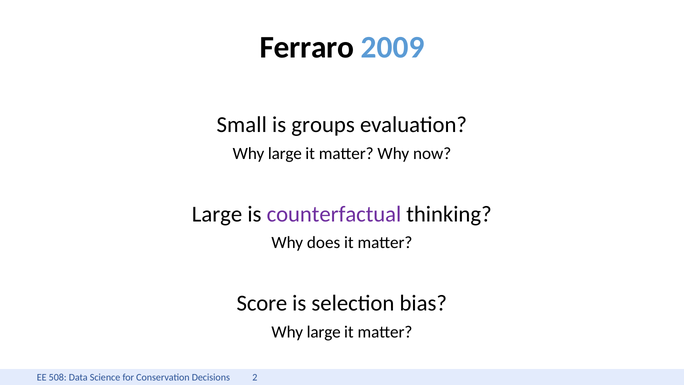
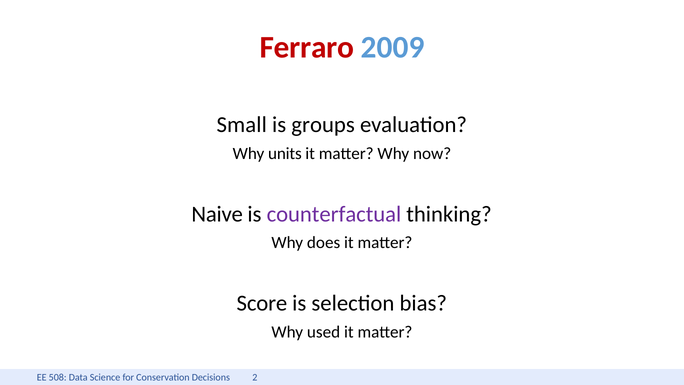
Ferraro colour: black -> red
large at (285, 154): large -> units
Large at (217, 214): Large -> Naive
large at (324, 332): large -> used
